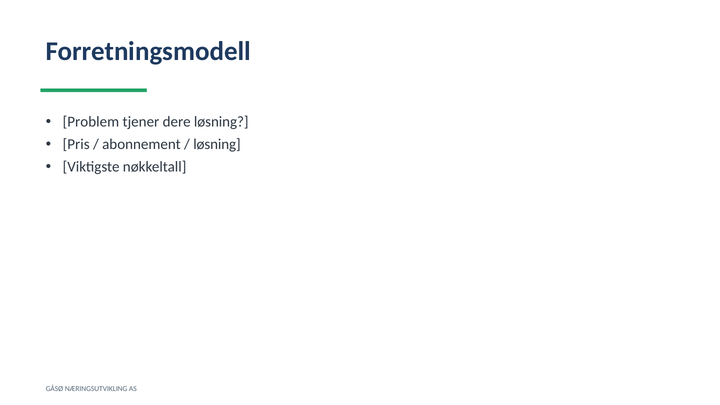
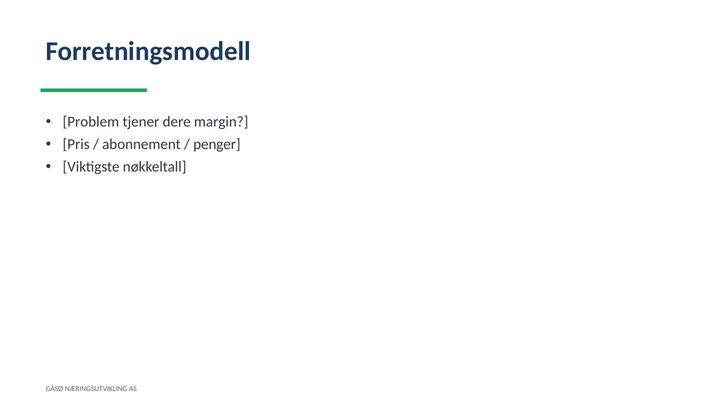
dere løsning: løsning -> margin
løsning at (217, 144): løsning -> penger
